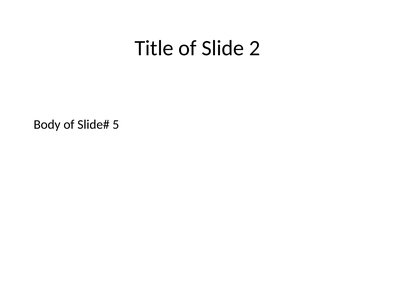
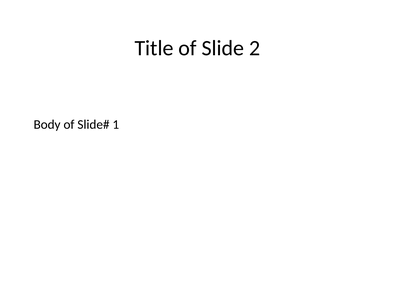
5: 5 -> 1
